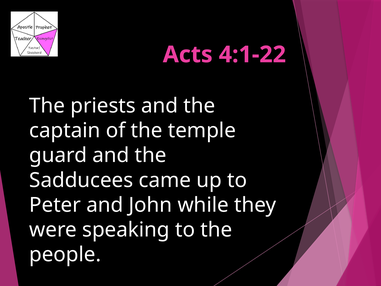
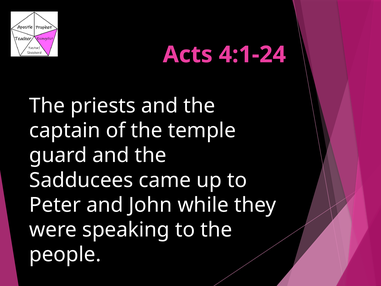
4:1-22: 4:1-22 -> 4:1-24
